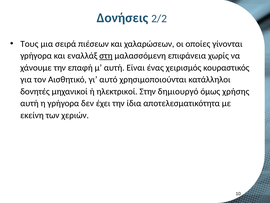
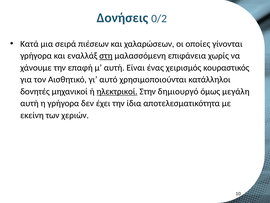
2/2: 2/2 -> 0/2
Τους: Τους -> Κατά
ηλεκτρικοί underline: none -> present
χρήσης: χρήσης -> μεγάλη
